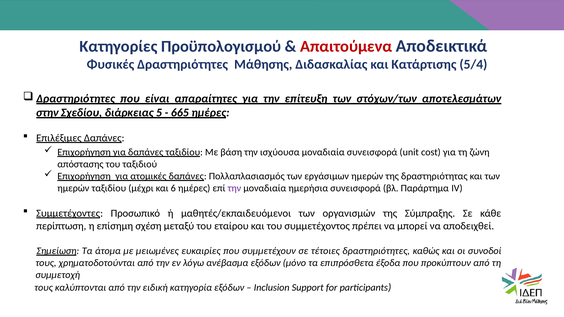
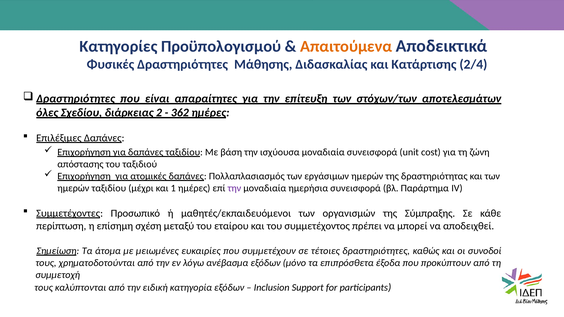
Απαιτούμενα colour: red -> orange
5/4: 5/4 -> 2/4
στην: στην -> όλες
5: 5 -> 2
665: 665 -> 362
6: 6 -> 1
